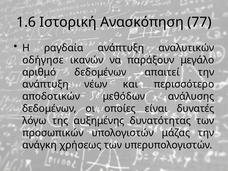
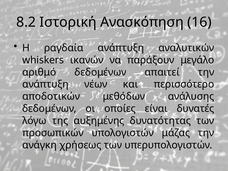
1.6: 1.6 -> 8.2
77: 77 -> 16
οδήγησε: οδήγησε -> whiskers
